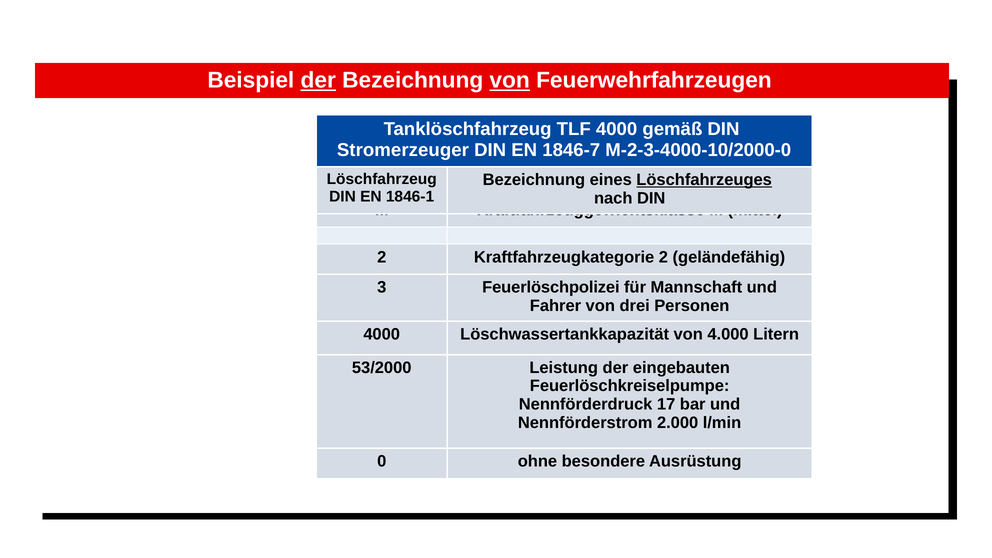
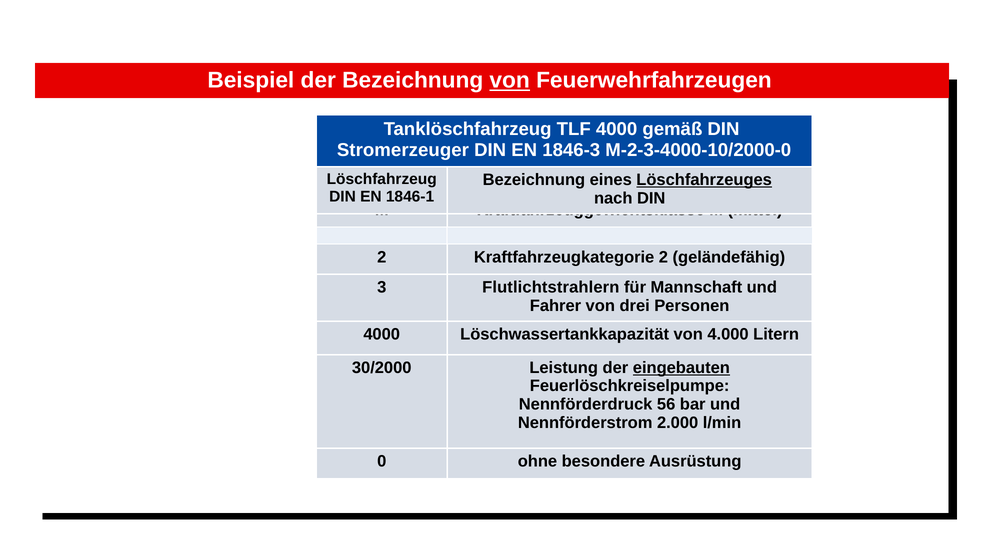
der at (318, 80) underline: present -> none
1846-7: 1846-7 -> 1846-3
Feuerlöschpolizei: Feuerlöschpolizei -> Flutlichtstrahlern
53/2000: 53/2000 -> 30/2000
eingebauten underline: none -> present
17: 17 -> 56
